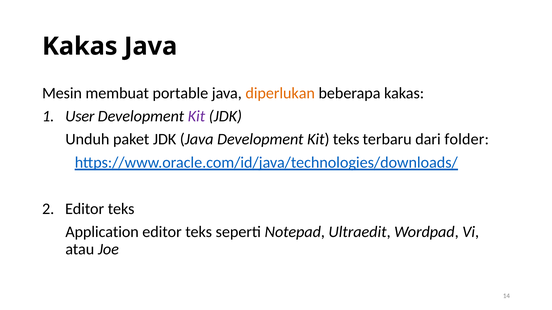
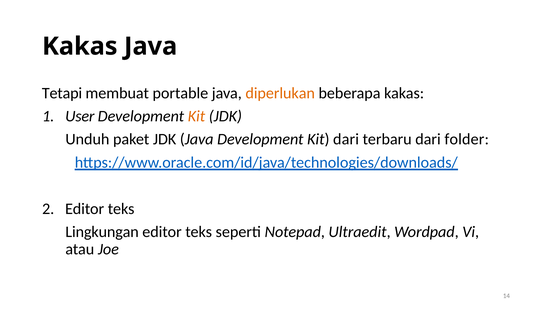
Mesin: Mesin -> Tetapi
Kit at (196, 116) colour: purple -> orange
Kit teks: teks -> dari
Application: Application -> Lingkungan
